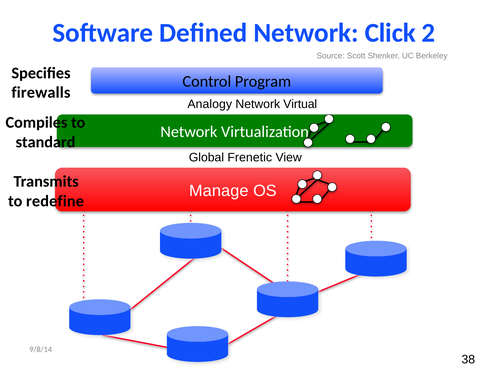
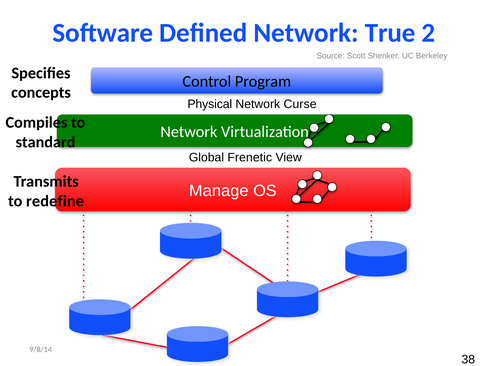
Click: Click -> True
firewalls: firewalls -> concepts
Analogy: Analogy -> Physical
Virtual: Virtual -> Curse
